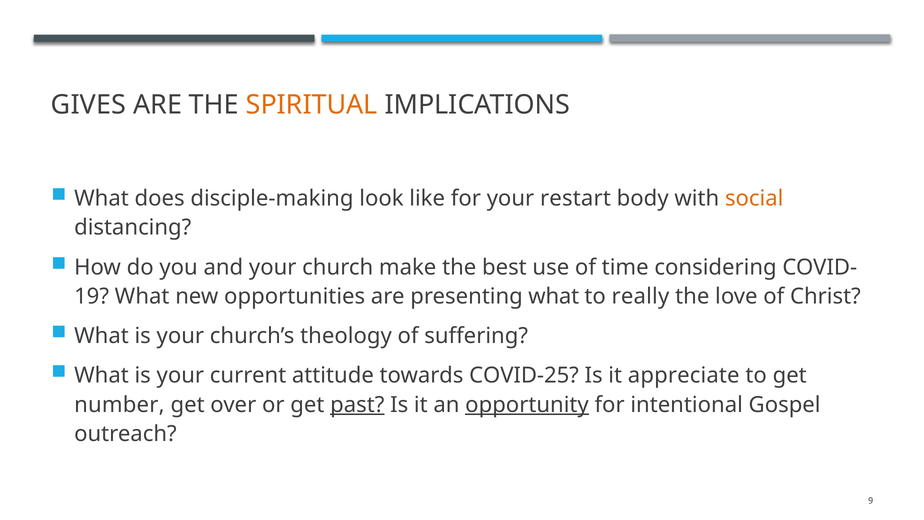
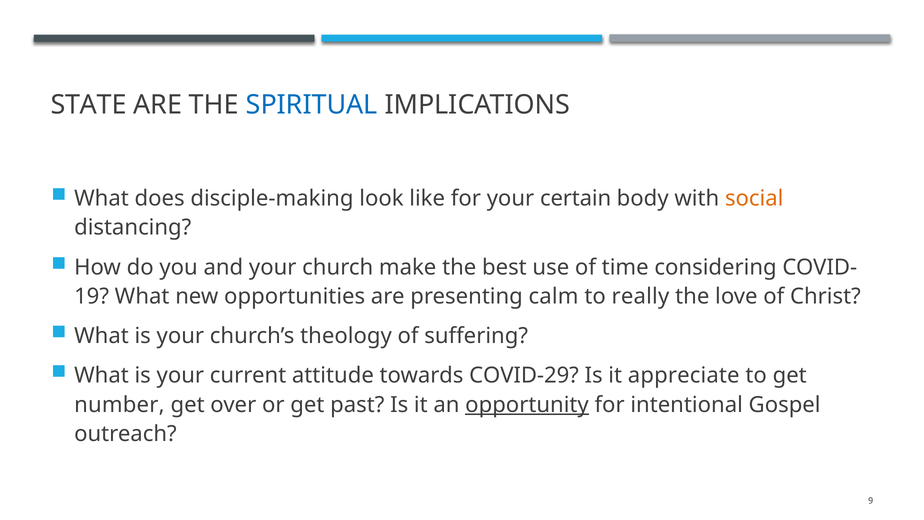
GIVES: GIVES -> STATE
SPIRITUAL colour: orange -> blue
restart: restart -> certain
presenting what: what -> calm
COVID-25: COVID-25 -> COVID-29
past underline: present -> none
